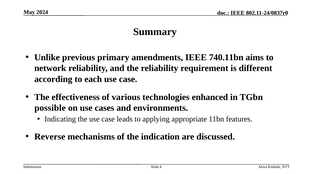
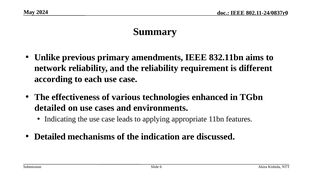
740.11bn: 740.11bn -> 832.11bn
possible at (50, 108): possible -> detailed
Reverse at (50, 137): Reverse -> Detailed
